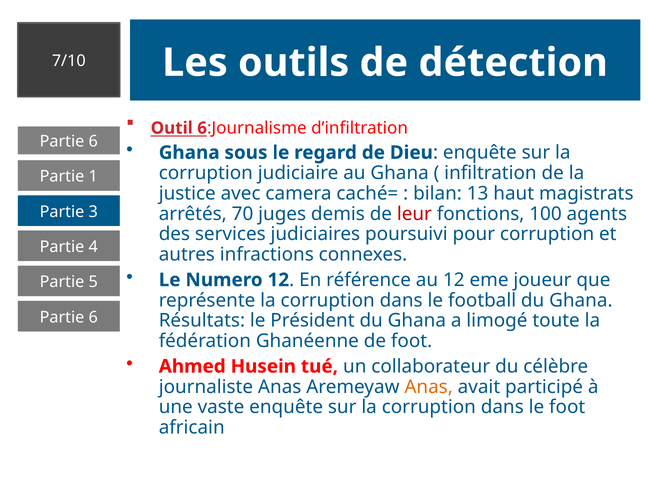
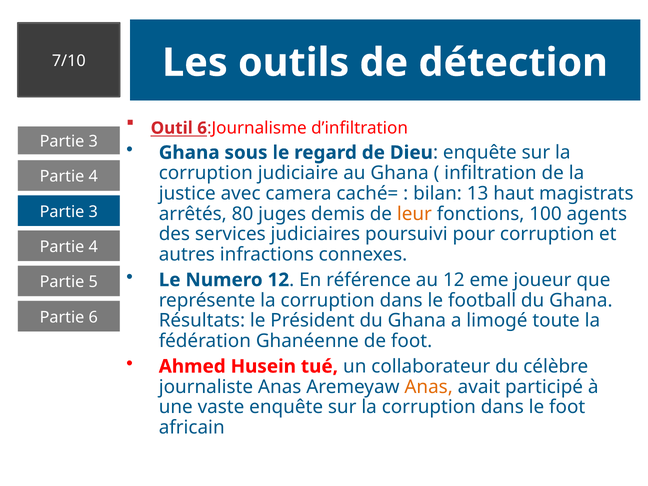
6 at (93, 141): 6 -> 3
1 at (93, 177): 1 -> 4
70: 70 -> 80
leur colour: red -> orange
